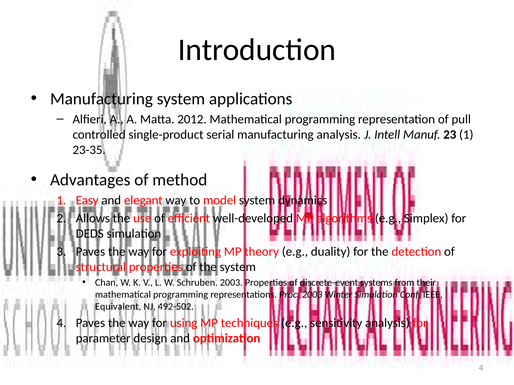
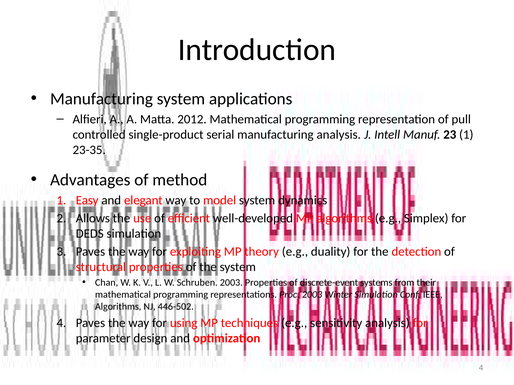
Equivalent at (118, 307): Equivalent -> Algorithms
492-502: 492-502 -> 446-502
